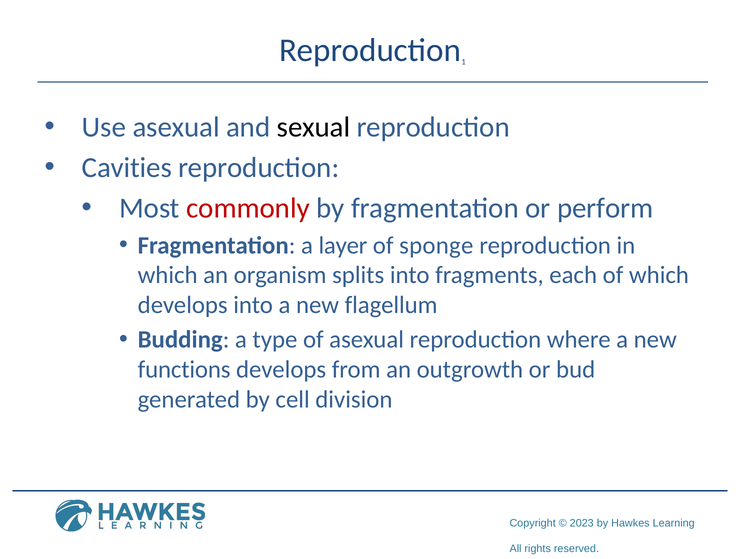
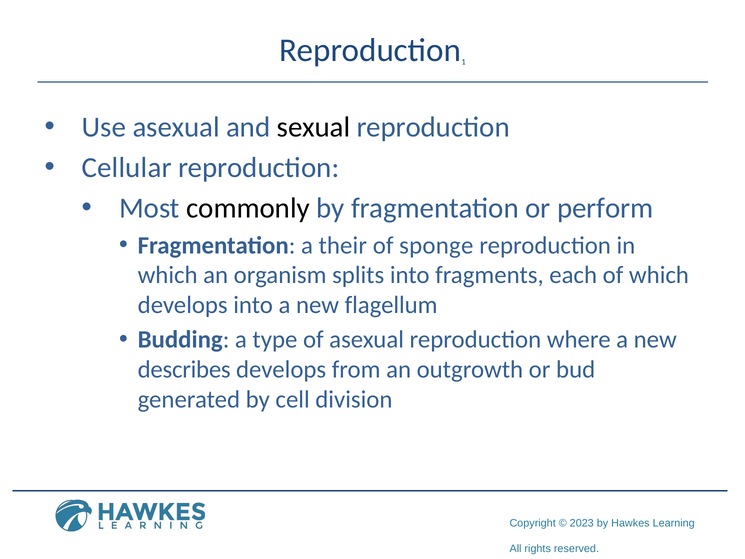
Cavities: Cavities -> Cellular
commonly colour: red -> black
layer: layer -> their
functions: functions -> describes
